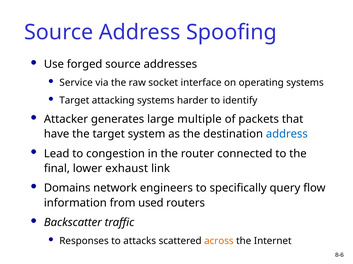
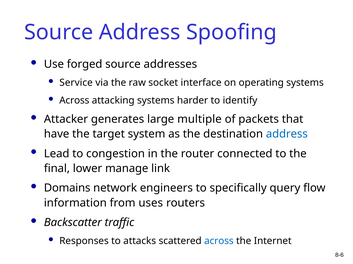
Target at (74, 101): Target -> Across
exhaust: exhaust -> manage
used: used -> uses
across at (219, 242) colour: orange -> blue
